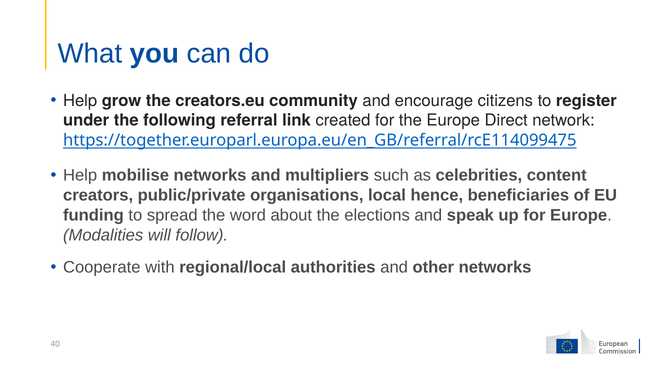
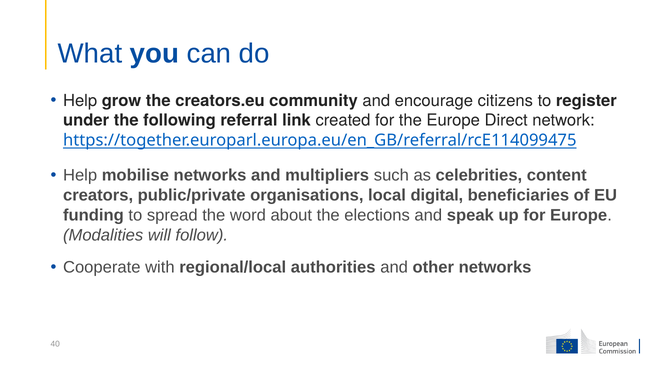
hence: hence -> digital
